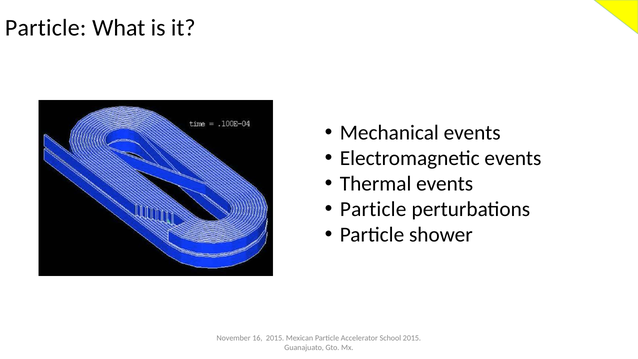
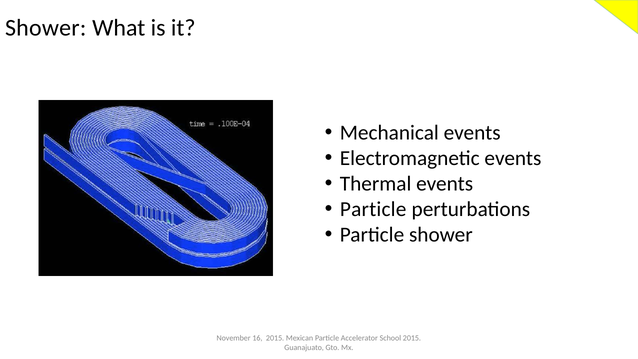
Particle at (46, 28): Particle -> Shower
